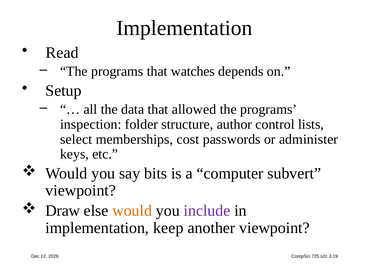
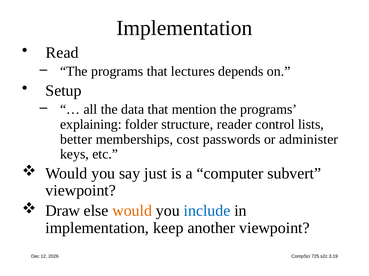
watches: watches -> lectures
allowed: allowed -> mention
inspection: inspection -> explaining
author: author -> reader
select: select -> better
bits: bits -> just
include colour: purple -> blue
